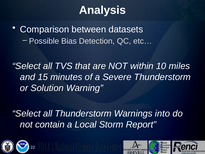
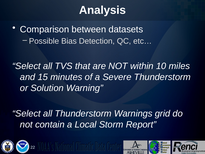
into: into -> grid
